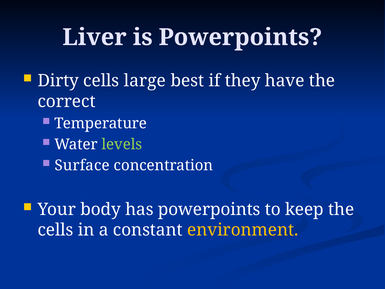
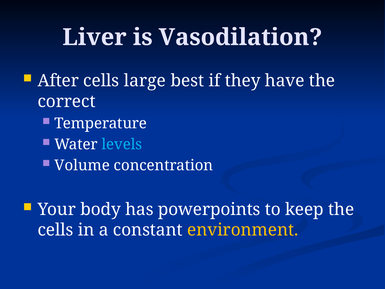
is Powerpoints: Powerpoints -> Vasodilation
Dirty: Dirty -> After
levels colour: light green -> light blue
Surface: Surface -> Volume
